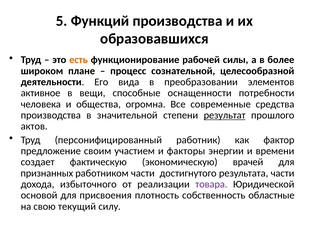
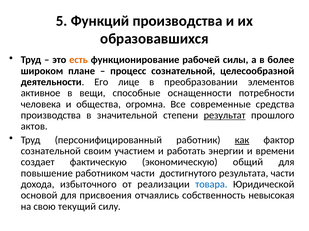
вида: вида -> лице
как underline: none -> present
предложение at (51, 151): предложение -> сознательной
факторы: факторы -> работать
врачей: врачей -> общий
признанных: признанных -> повышение
товара colour: purple -> blue
плотность: плотность -> отчаялись
областные: областные -> невысокая
